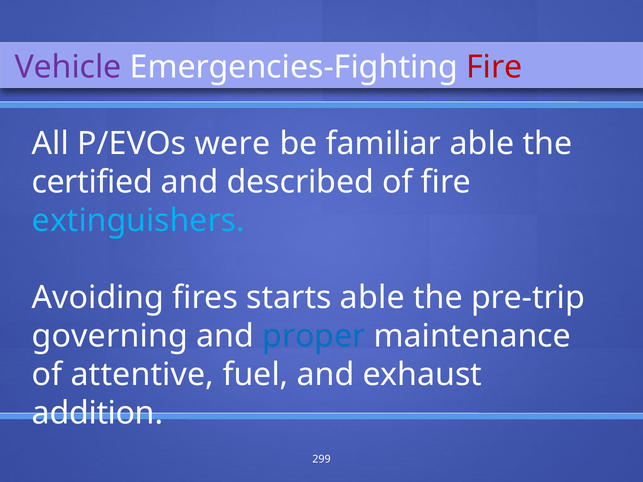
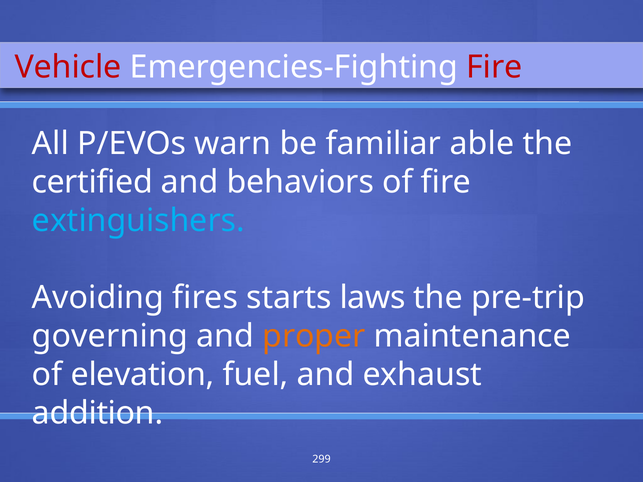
Vehicle colour: purple -> red
were: were -> warn
described: described -> behaviors
starts able: able -> laws
proper colour: blue -> orange
attentive: attentive -> elevation
